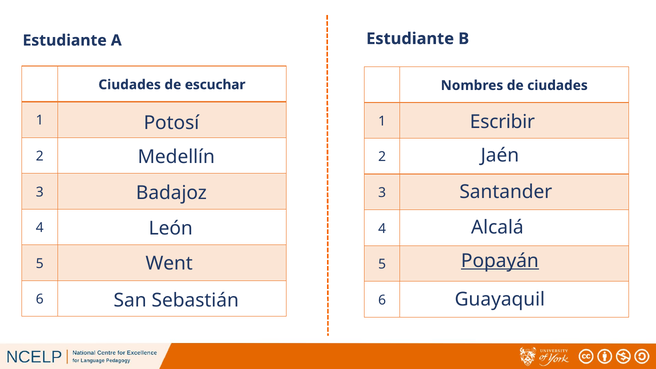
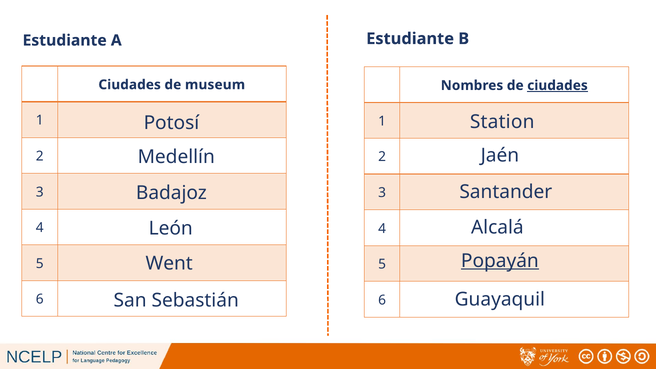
escuchar: escuchar -> museum
ciudades at (557, 85) underline: none -> present
Escribir: Escribir -> Station
